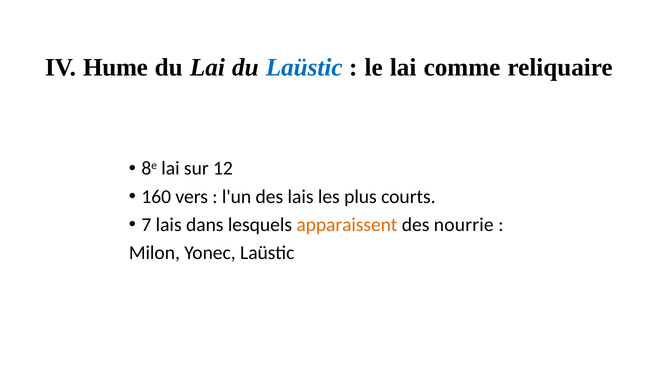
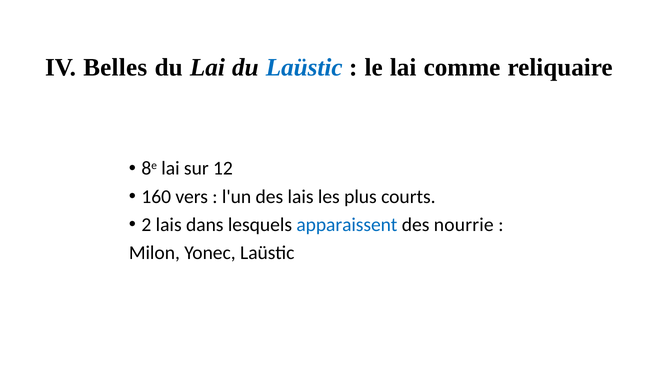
Hume: Hume -> Belles
7: 7 -> 2
apparaissent colour: orange -> blue
